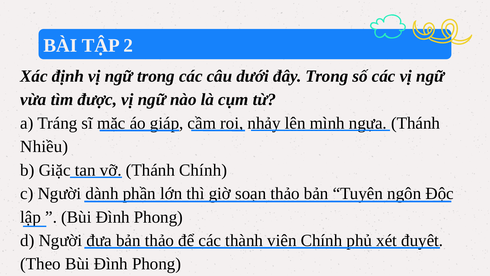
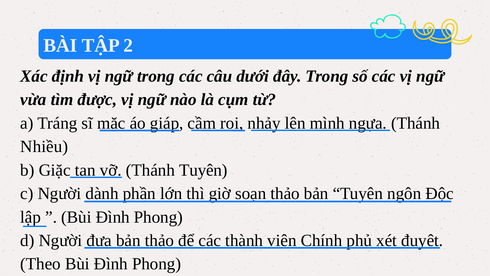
Thánh Chính: Chính -> Tuyên
